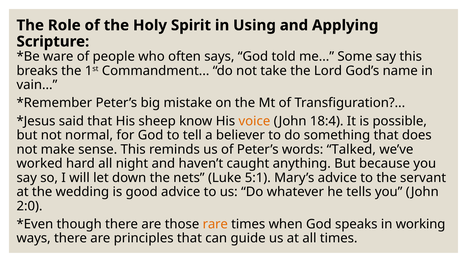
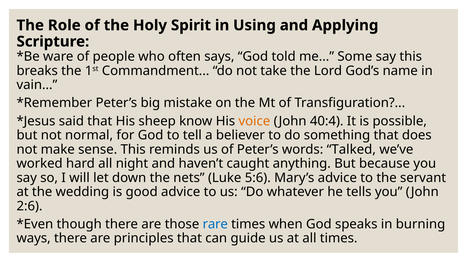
18:4: 18:4 -> 40:4
5:1: 5:1 -> 5:6
2:0: 2:0 -> 2:6
rare colour: orange -> blue
working: working -> burning
